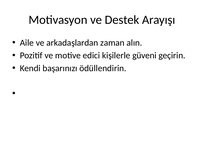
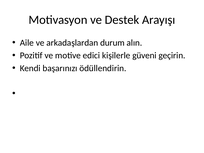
zaman: zaman -> durum
